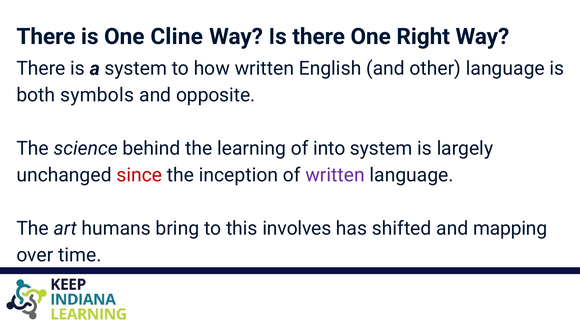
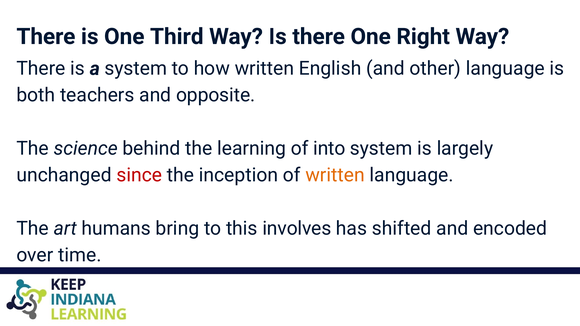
Cline: Cline -> Third
symbols: symbols -> teachers
written at (335, 175) colour: purple -> orange
mapping: mapping -> encoded
